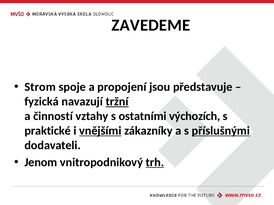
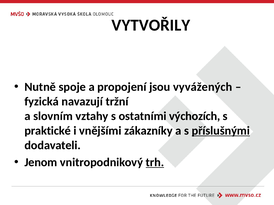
ZAVEDEME: ZAVEDEME -> VYTVOŘILY
Strom: Strom -> Nutně
představuje: představuje -> vyvážených
tržní underline: present -> none
činností: činností -> slovním
vnějšími underline: present -> none
